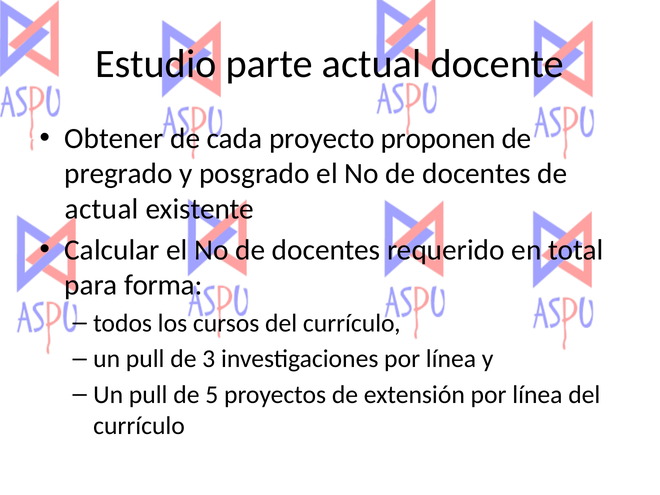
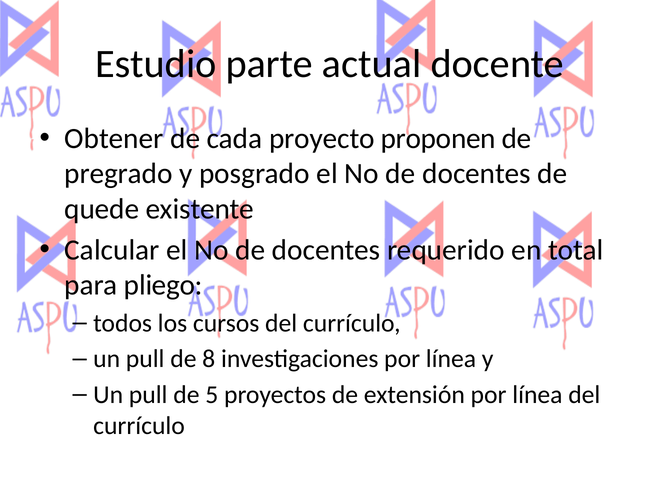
actual at (102, 209): actual -> quede
forma: forma -> pliego
3: 3 -> 8
